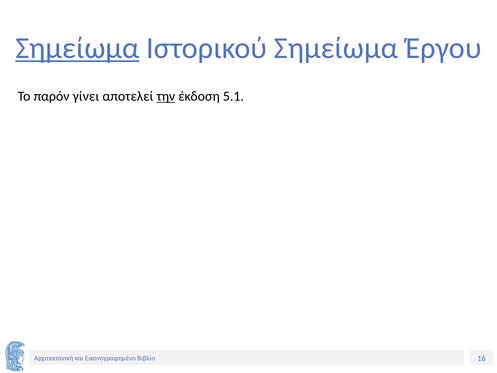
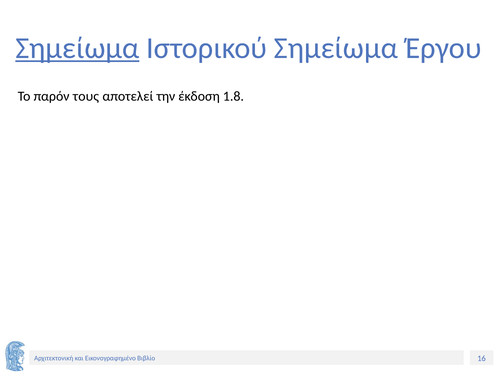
γίνει: γίνει -> τους
την underline: present -> none
5.1: 5.1 -> 1.8
